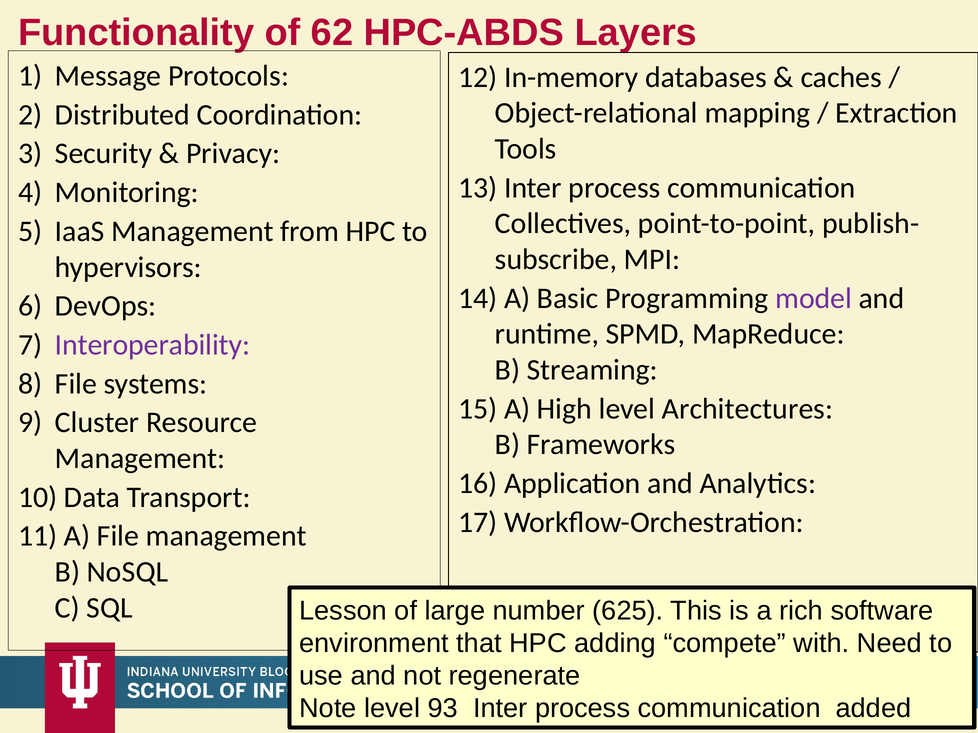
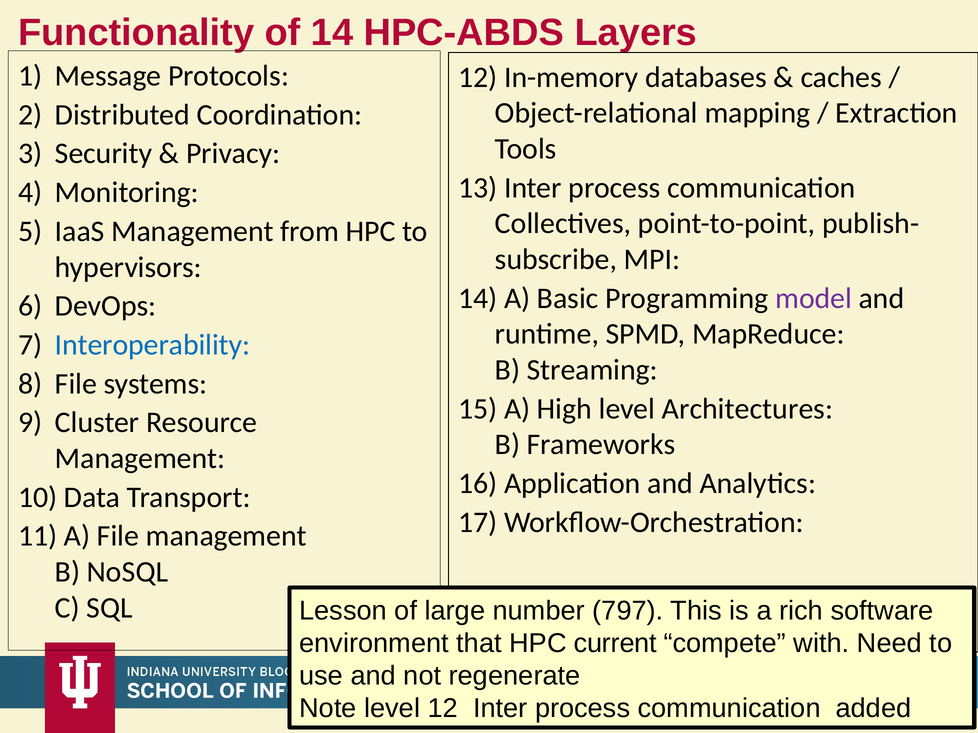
of 62: 62 -> 14
Interoperability colour: purple -> blue
625: 625 -> 797
adding: adding -> current
level 93: 93 -> 12
